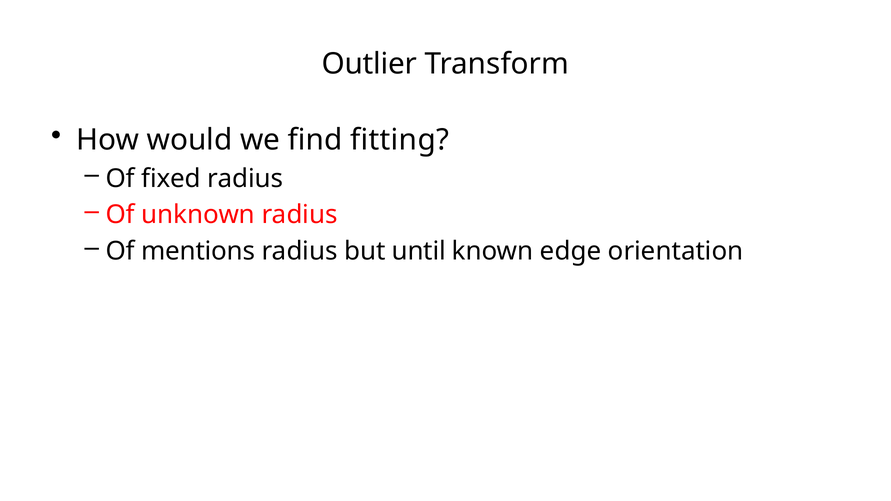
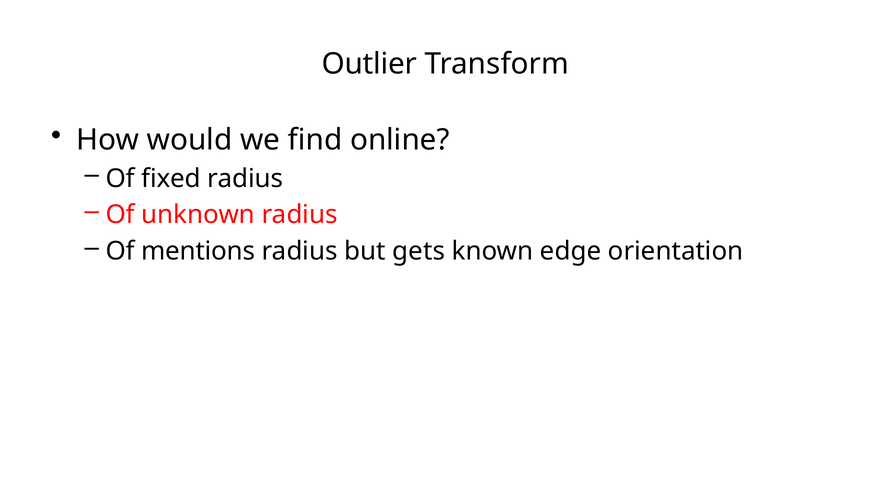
fitting: fitting -> online
until: until -> gets
